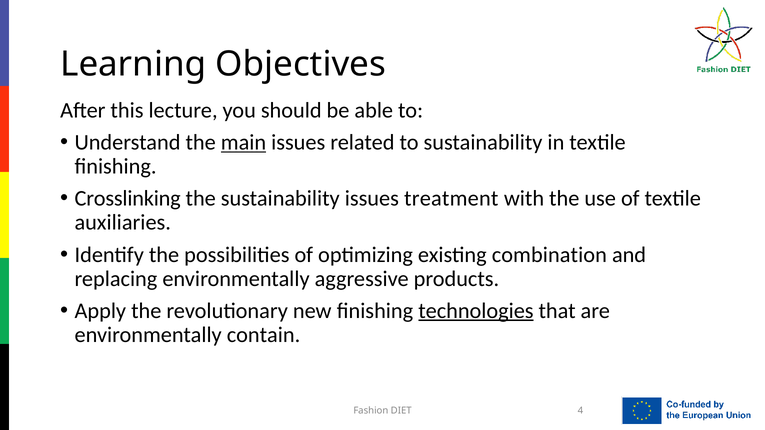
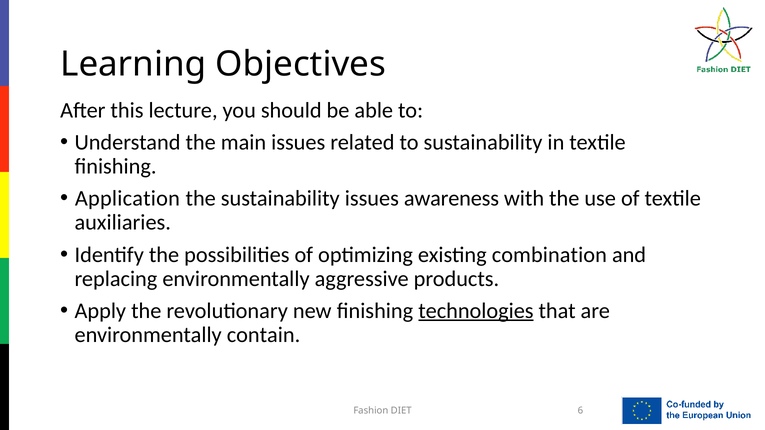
main underline: present -> none
Crosslinking: Crosslinking -> Application
treatment: treatment -> awareness
4: 4 -> 6
